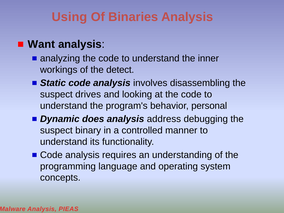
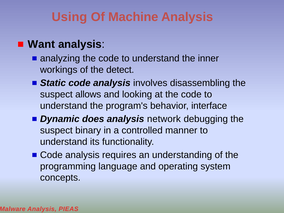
Binaries: Binaries -> Machine
drives: drives -> allows
personal: personal -> interface
address: address -> network
